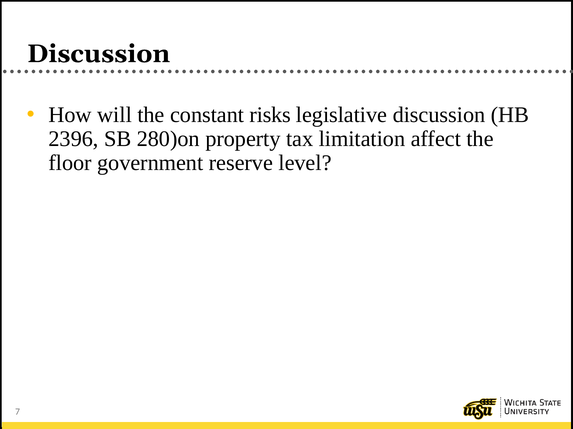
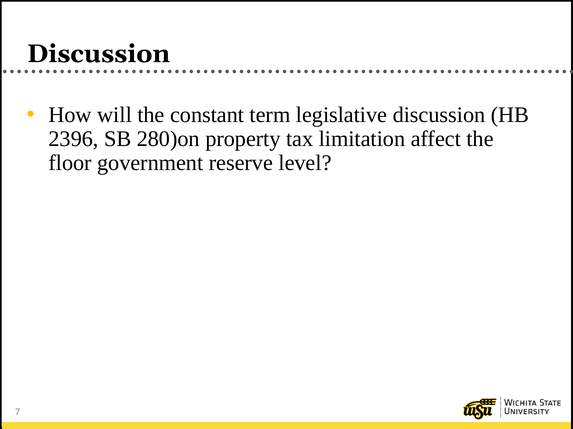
risks: risks -> term
